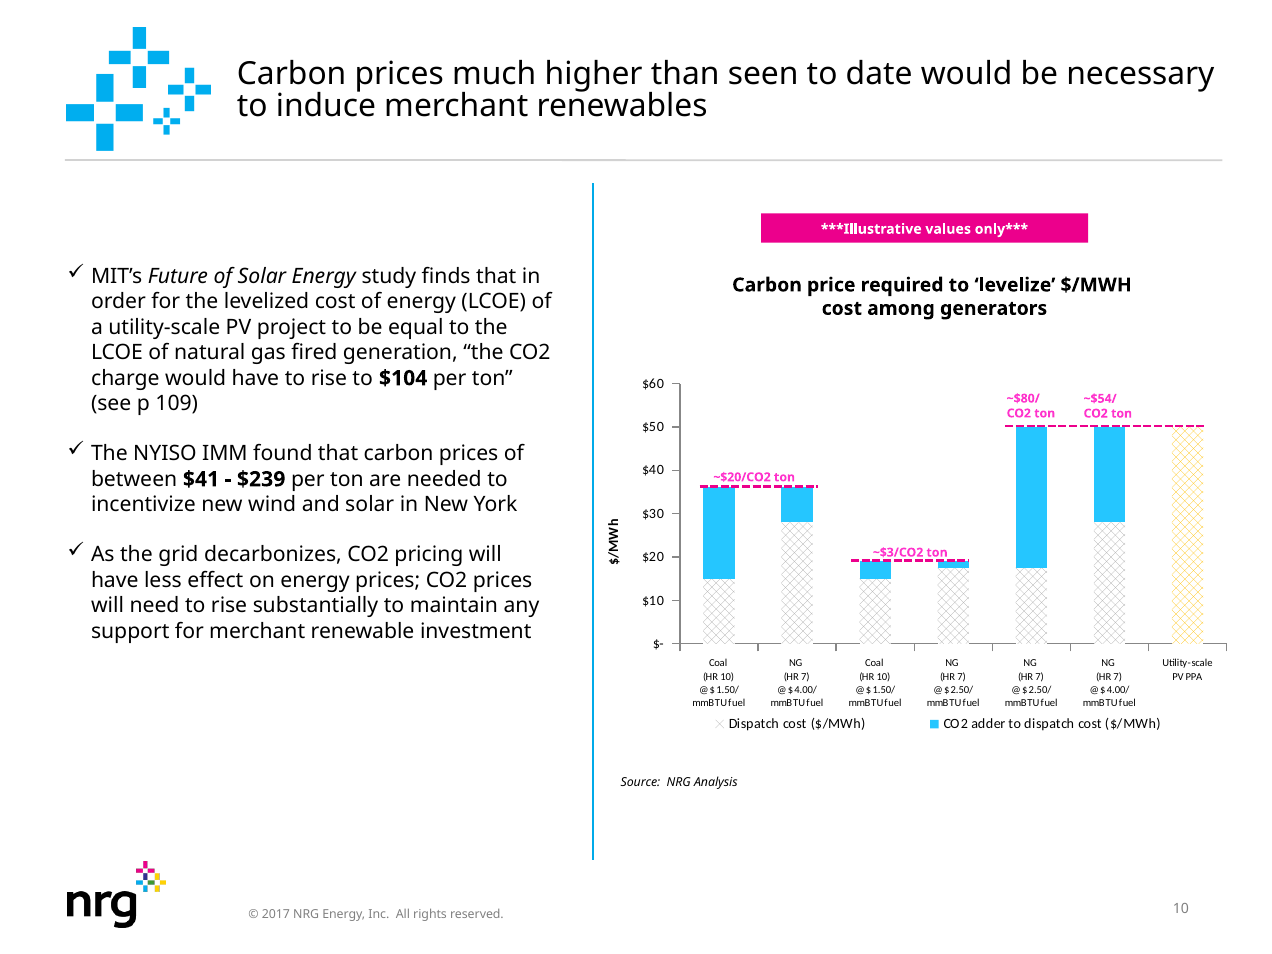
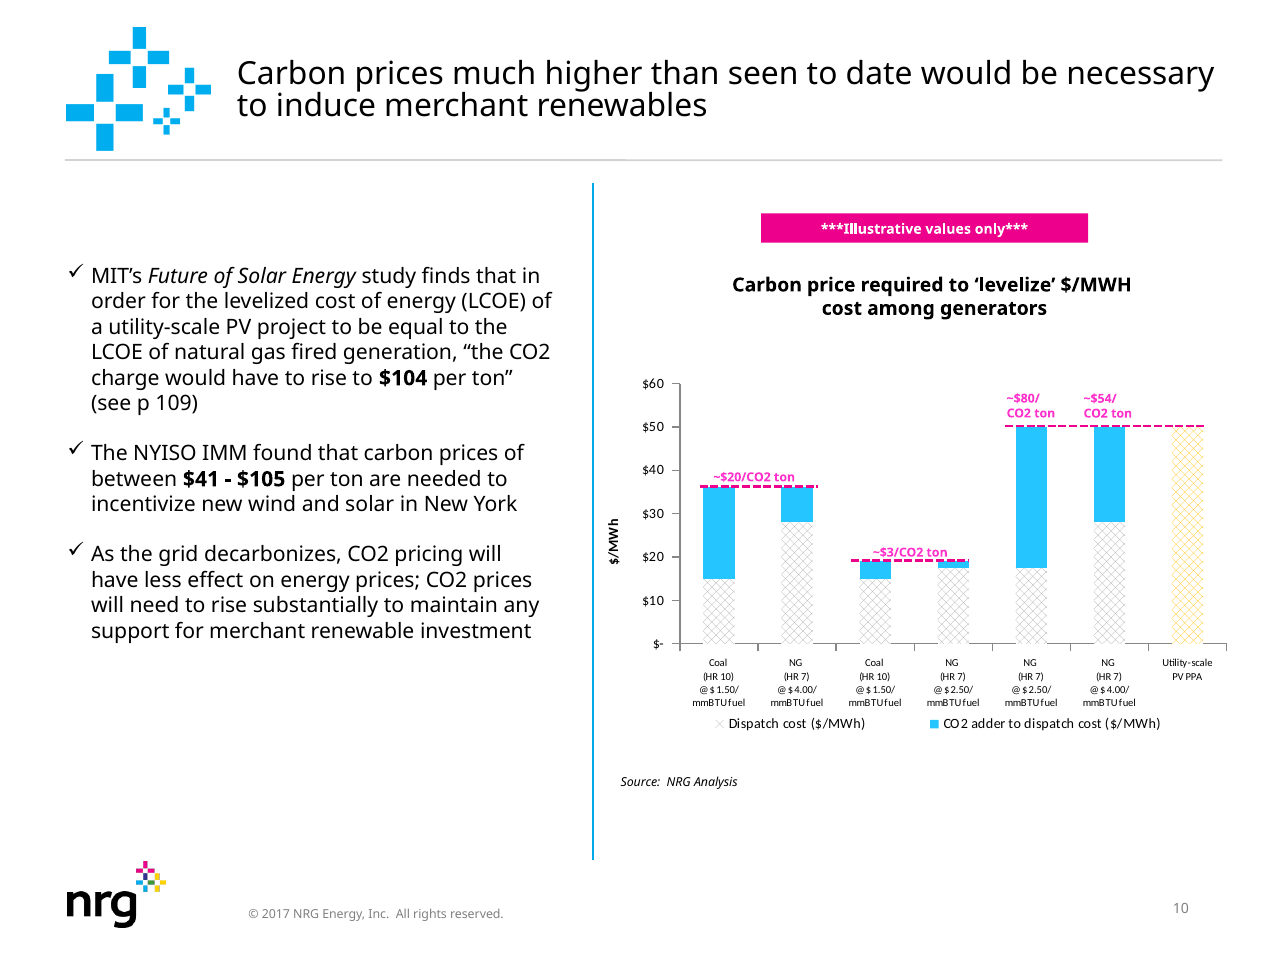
$239: $239 -> $105
